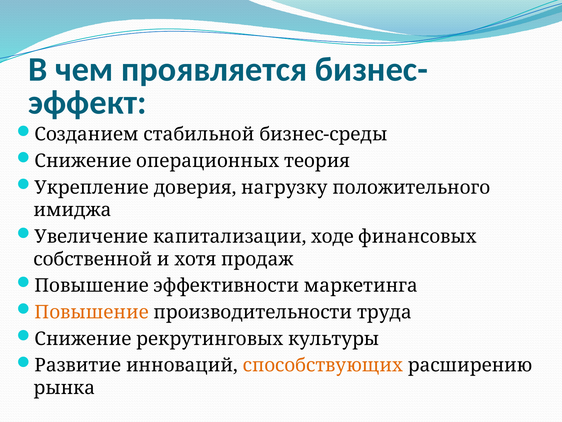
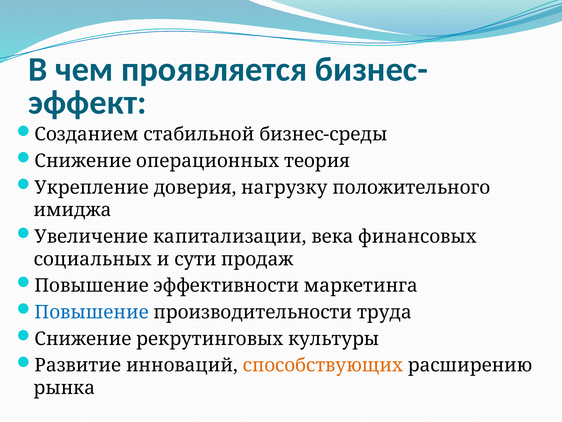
ходе: ходе -> века
собственной: собственной -> социальных
хотя: хотя -> сути
Повышение at (92, 312) colour: orange -> blue
